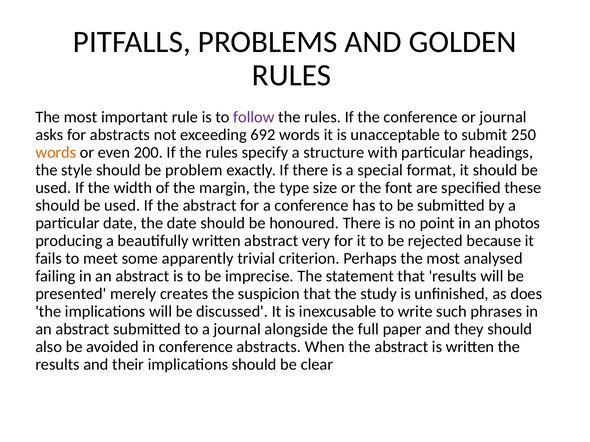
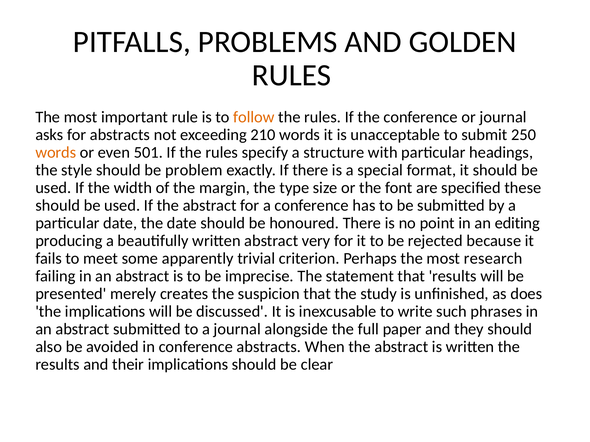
follow colour: purple -> orange
692: 692 -> 210
200: 200 -> 501
photos: photos -> editing
analysed: analysed -> research
